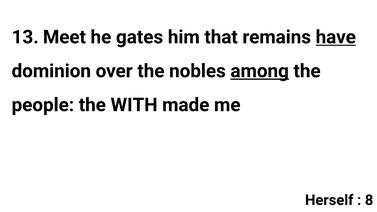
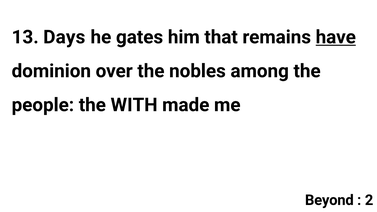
Meet: Meet -> Days
among underline: present -> none
Herself: Herself -> Beyond
8: 8 -> 2
